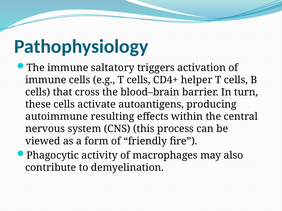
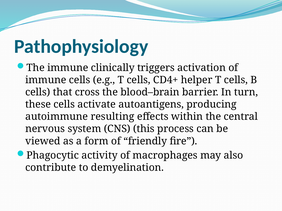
saltatory: saltatory -> clinically
